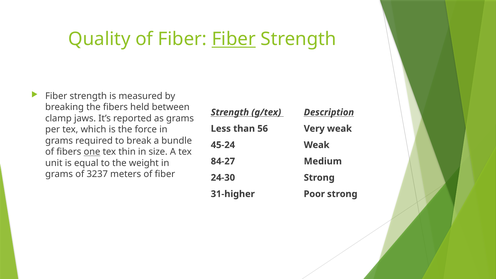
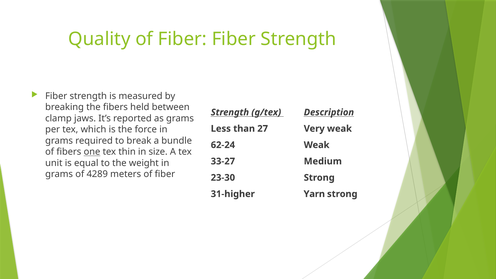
Fiber at (234, 39) underline: present -> none
56: 56 -> 27
45-24: 45-24 -> 62-24
84-27: 84-27 -> 33-27
3237: 3237 -> 4289
24-30: 24-30 -> 23-30
Poor: Poor -> Yarn
